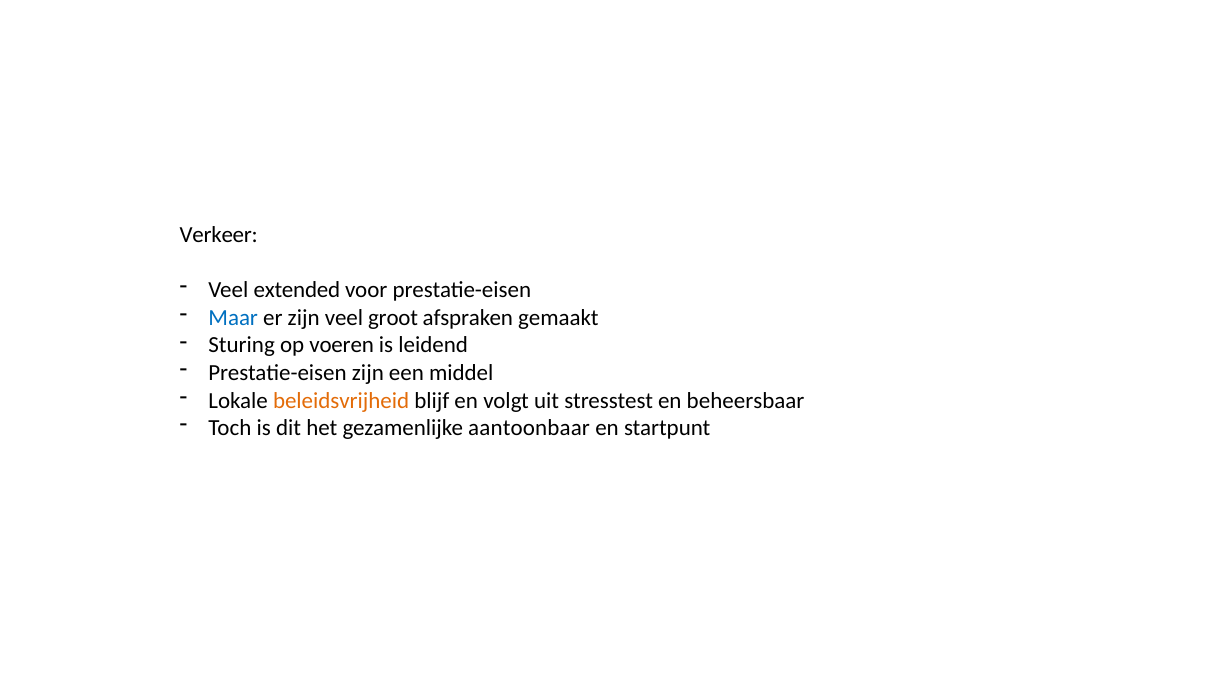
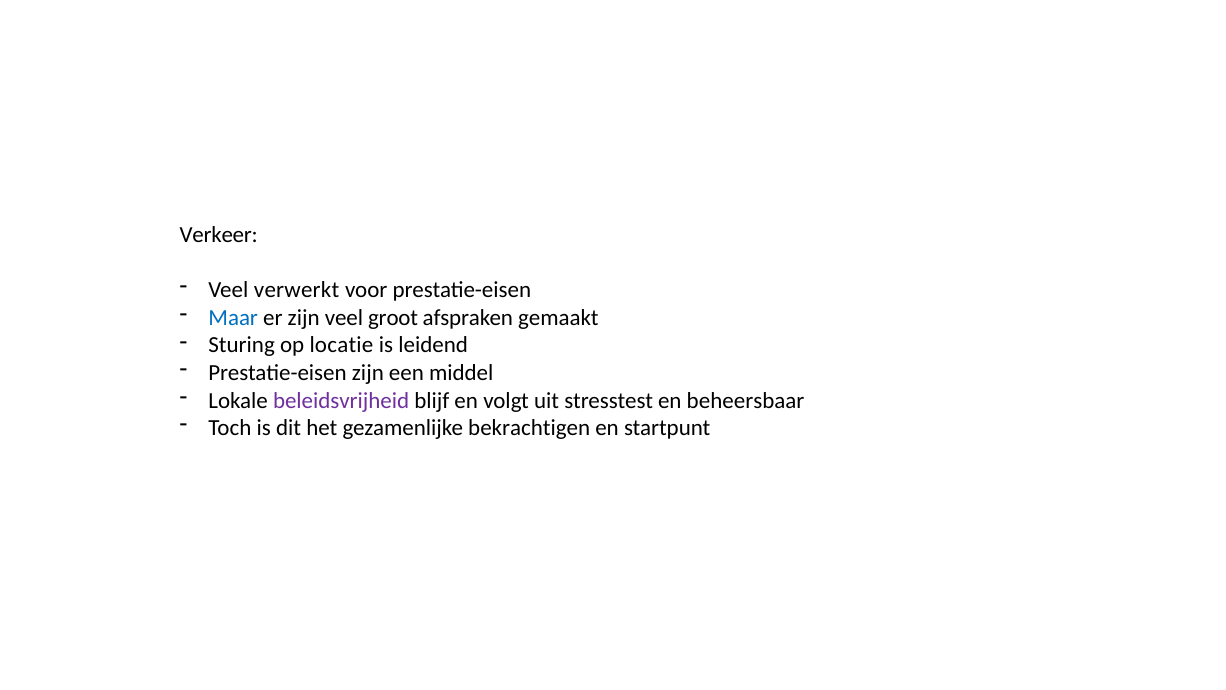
extended: extended -> verwerkt
voeren: voeren -> locatie
beleidsvrijheid colour: orange -> purple
aantoonbaar: aantoonbaar -> bekrachtigen
